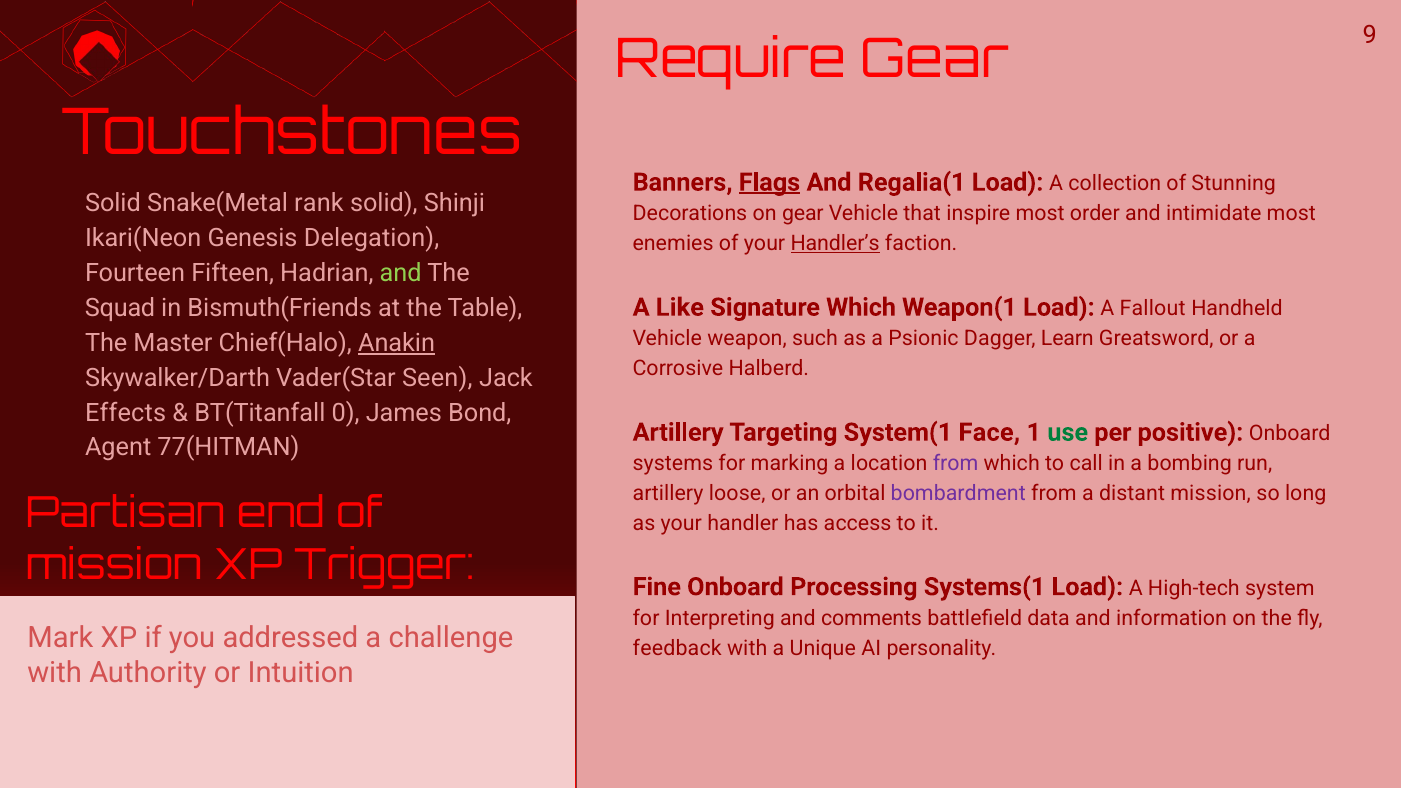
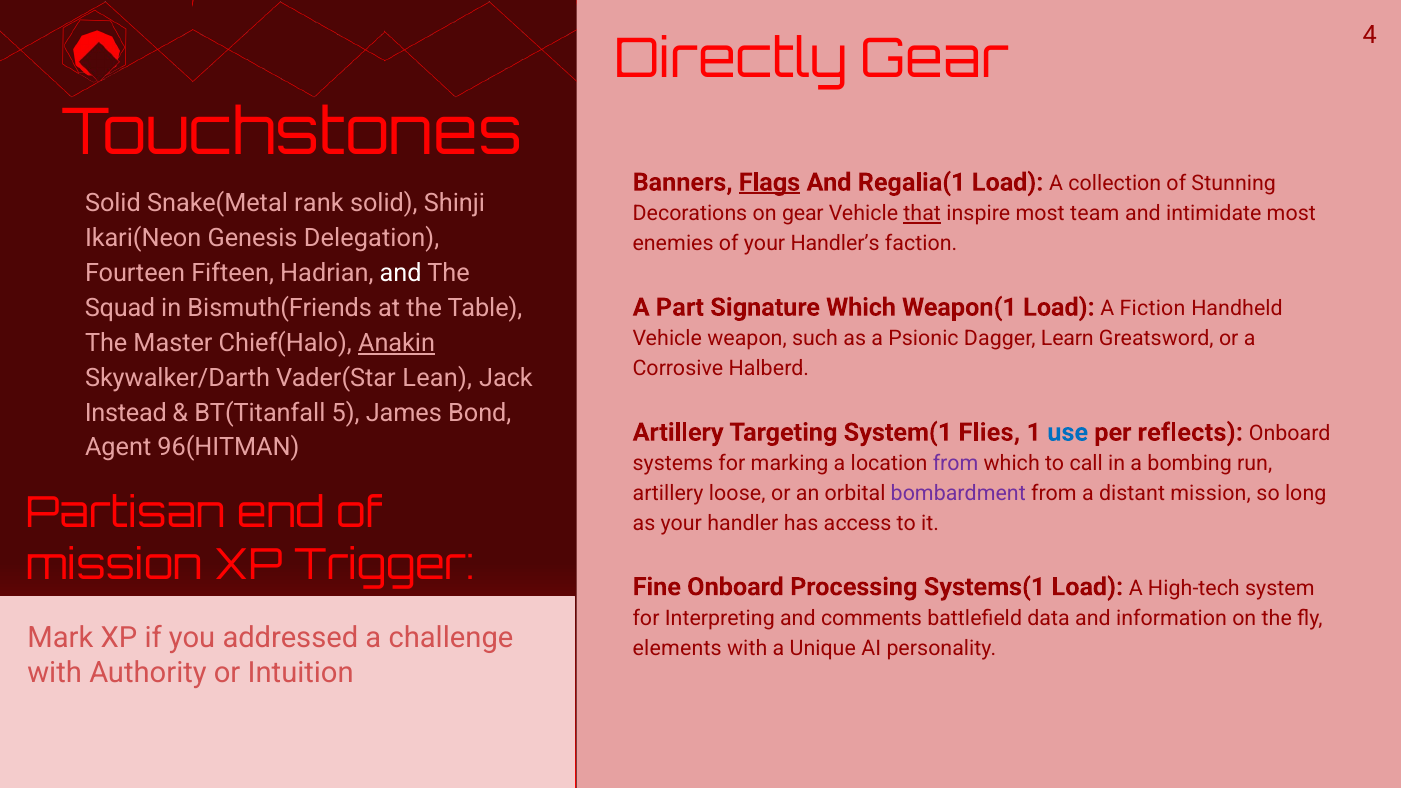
Require: Require -> Directly
9: 9 -> 4
that underline: none -> present
order: order -> team
Handler’s underline: present -> none
and at (401, 273) colour: light green -> white
Like: Like -> Part
Fallout: Fallout -> Fiction
Seen: Seen -> Lean
Effects: Effects -> Instead
0: 0 -> 5
Face: Face -> Flies
use colour: green -> blue
positive: positive -> reflects
77(HITMAN: 77(HITMAN -> 96(HITMAN
feedback: feedback -> elements
